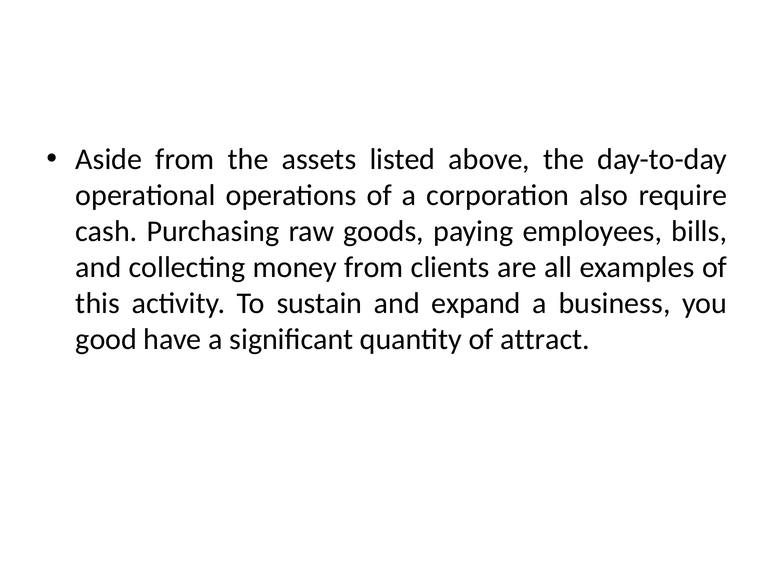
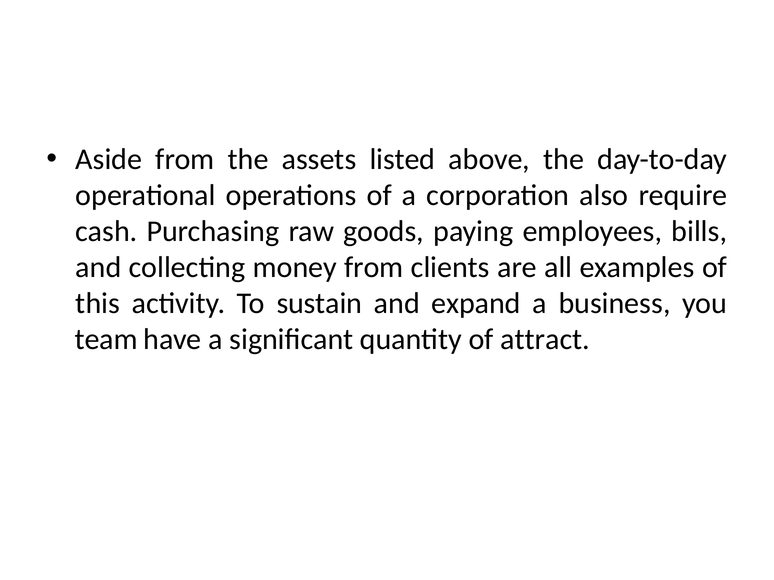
good: good -> team
